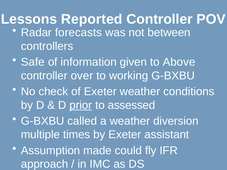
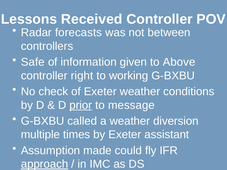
Reported: Reported -> Received
over: over -> right
assessed: assessed -> message
approach underline: none -> present
